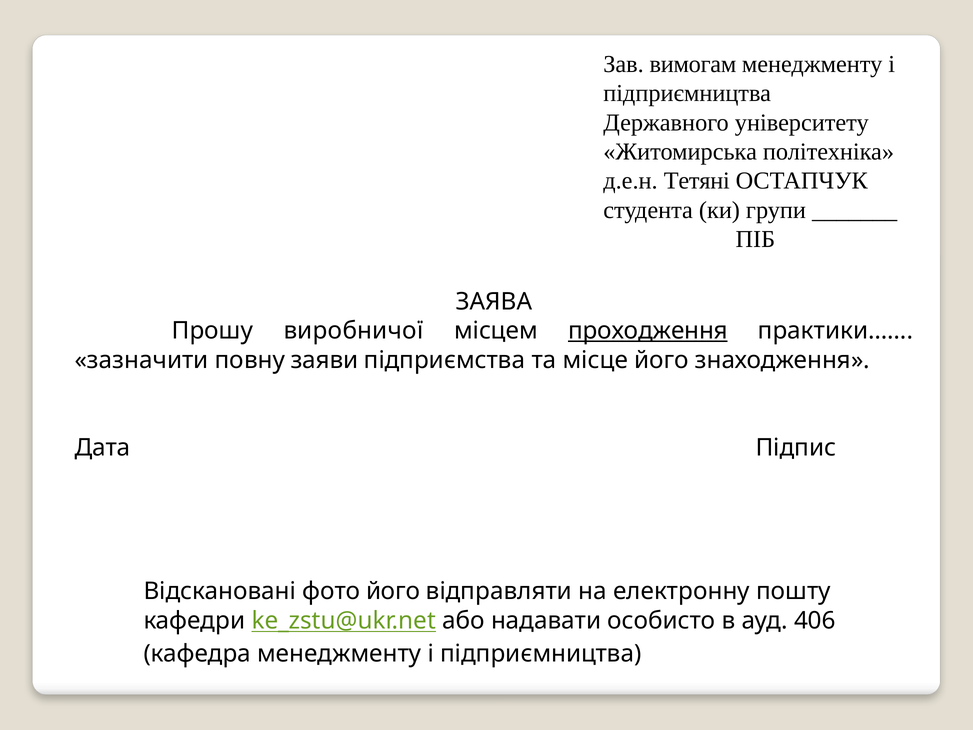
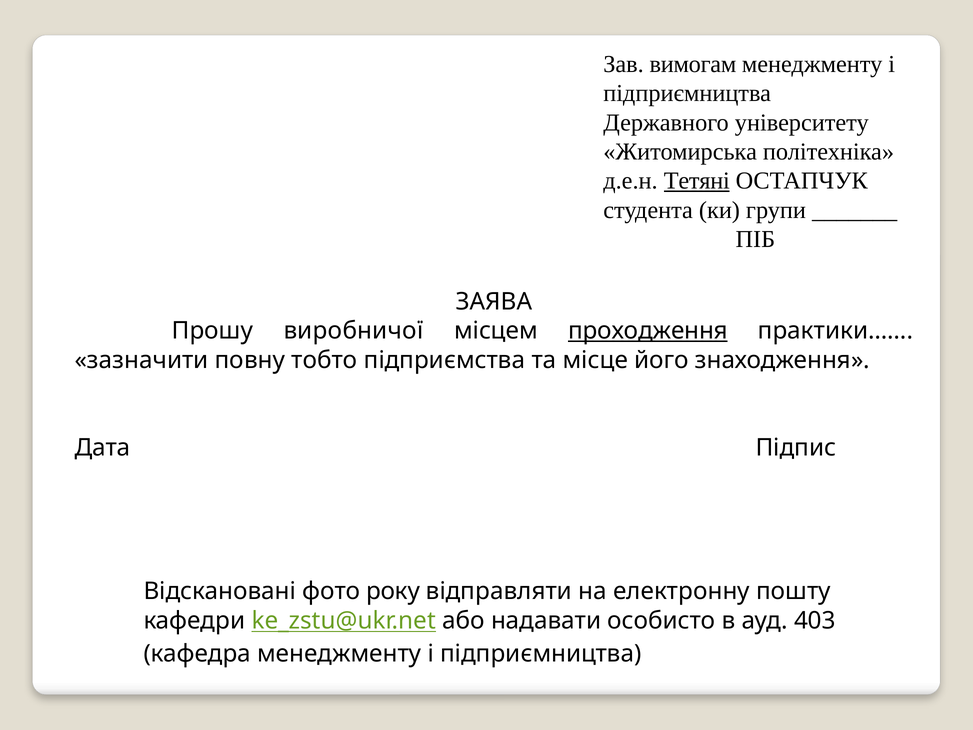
Тетяні underline: none -> present
заяви: заяви -> тобто
фото його: його -> року
406: 406 -> 403
